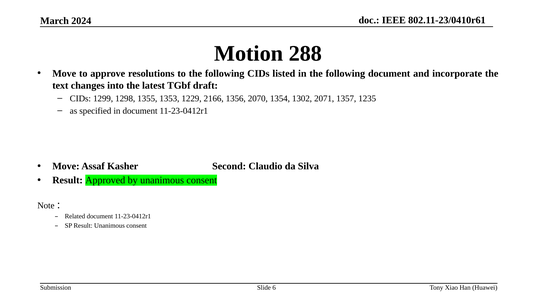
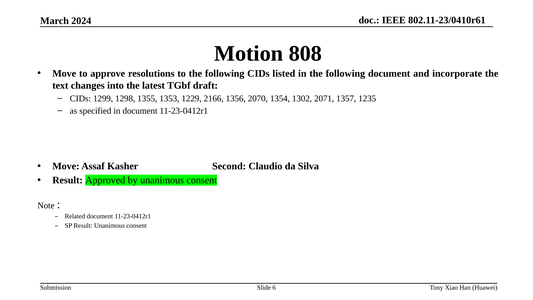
288: 288 -> 808
